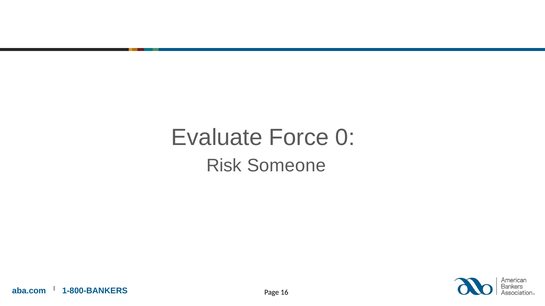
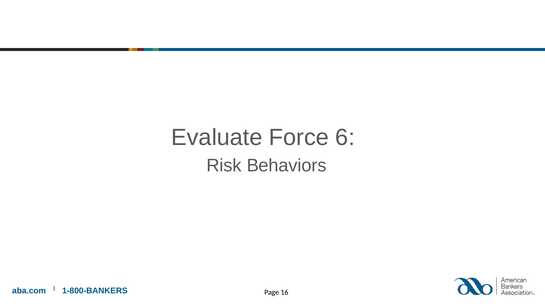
0: 0 -> 6
Someone: Someone -> Behaviors
